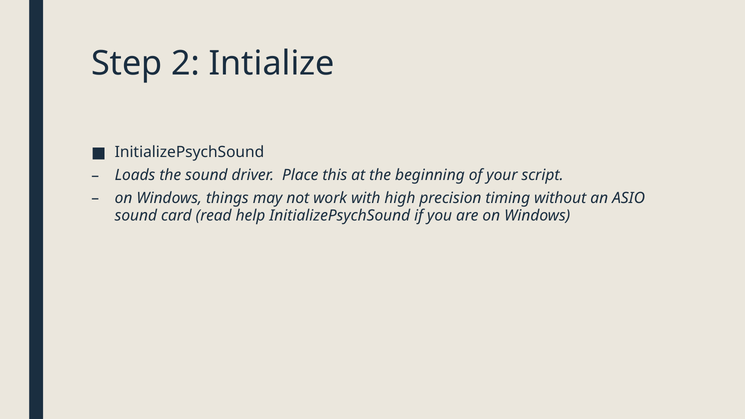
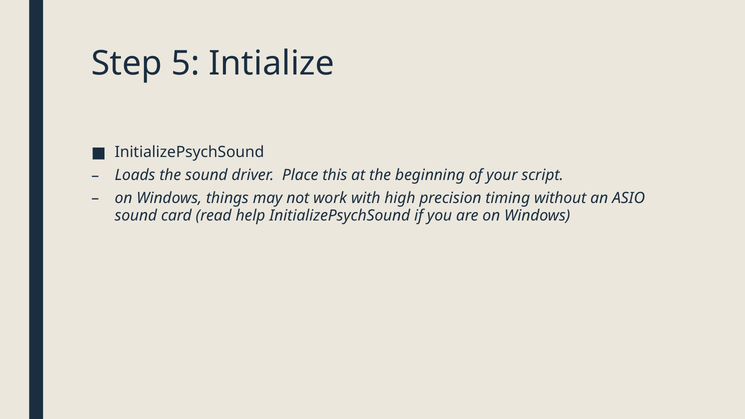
2: 2 -> 5
